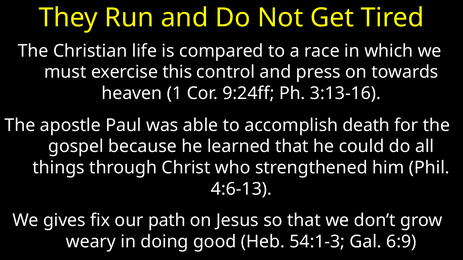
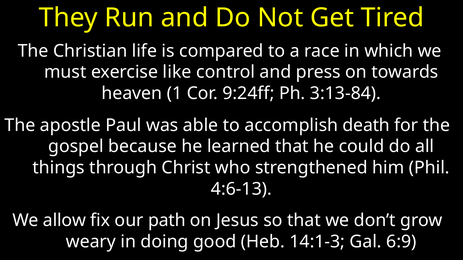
this: this -> like
3:13-16: 3:13-16 -> 3:13-84
gives: gives -> allow
54:1-3: 54:1-3 -> 14:1-3
